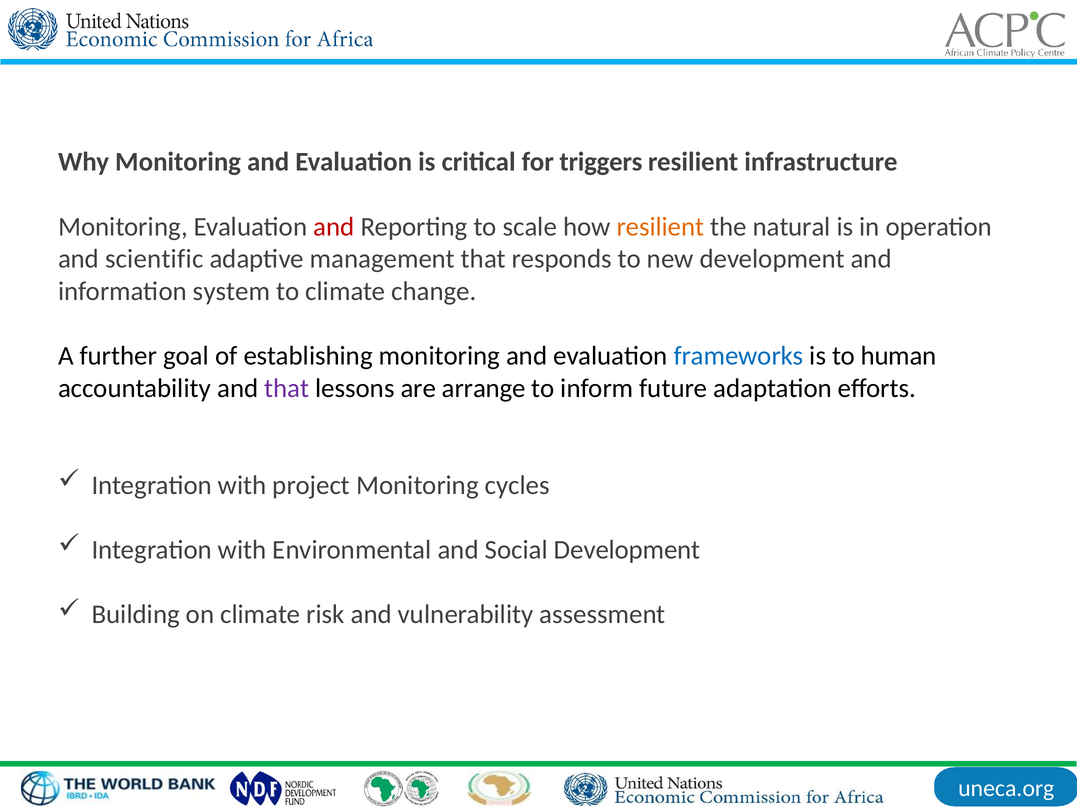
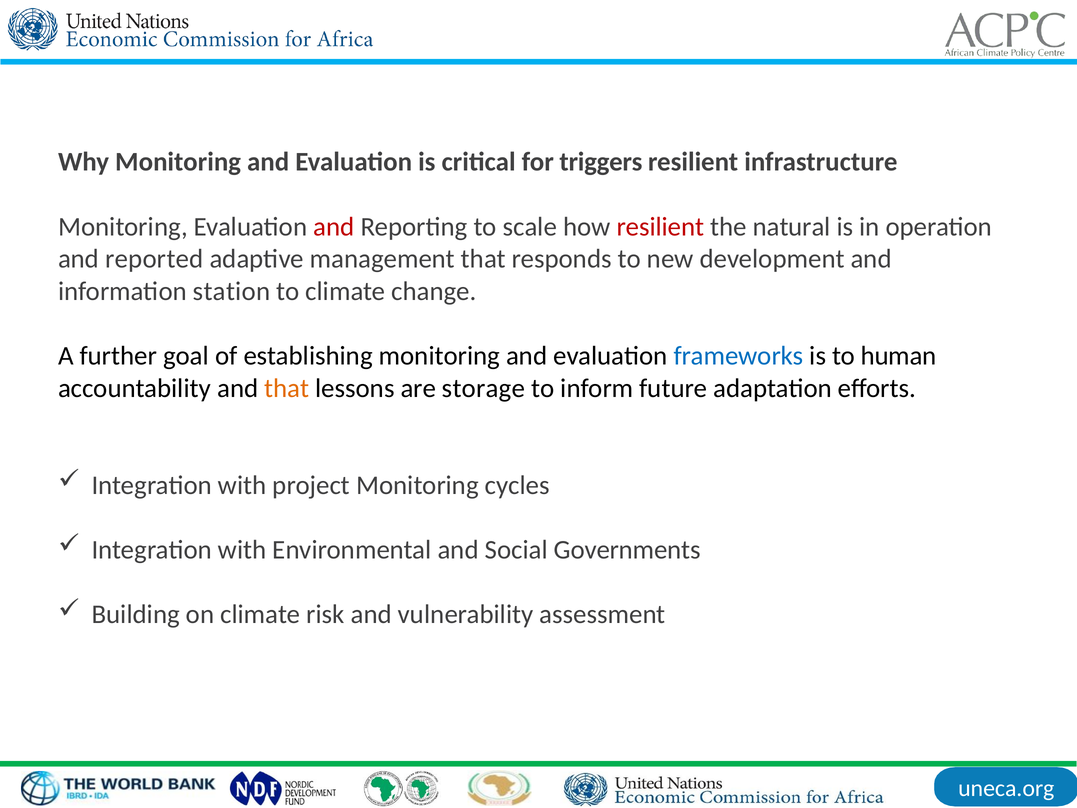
resilient at (660, 227) colour: orange -> red
scientific: scientific -> reported
system: system -> station
that at (287, 388) colour: purple -> orange
arrange: arrange -> storage
Social Development: Development -> Governments
